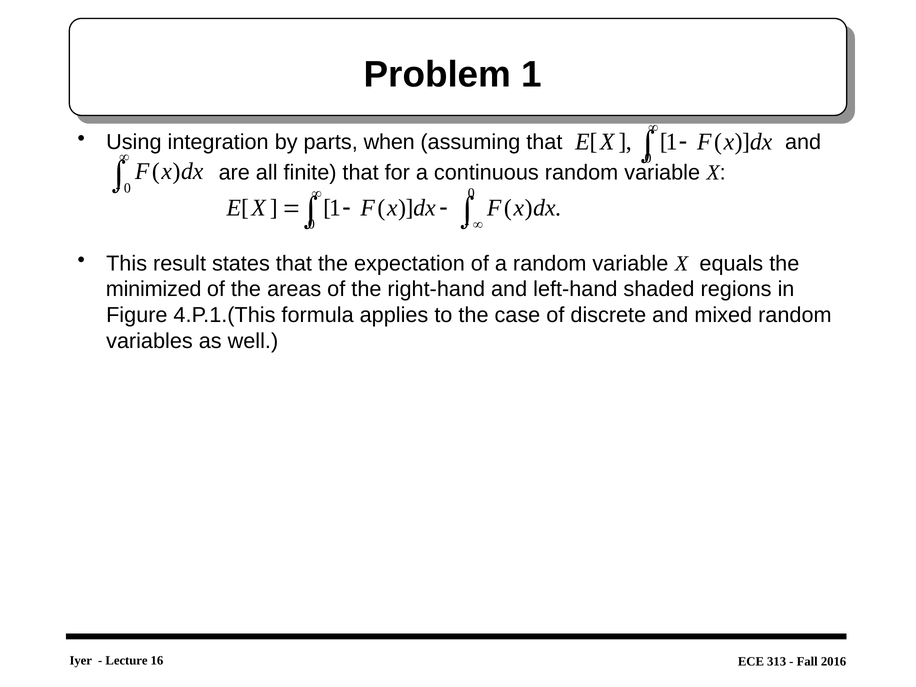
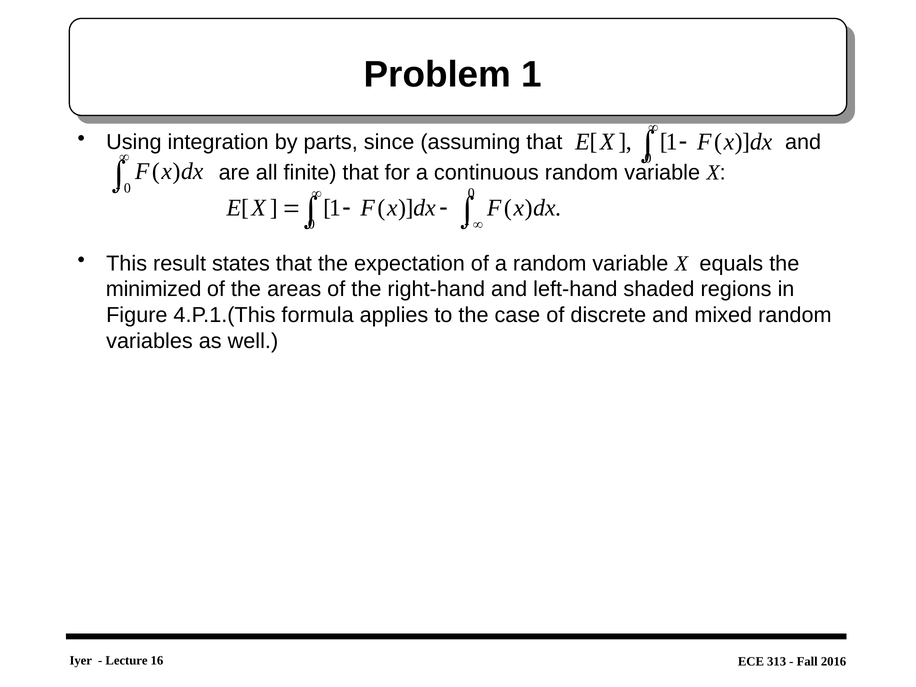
when: when -> since
